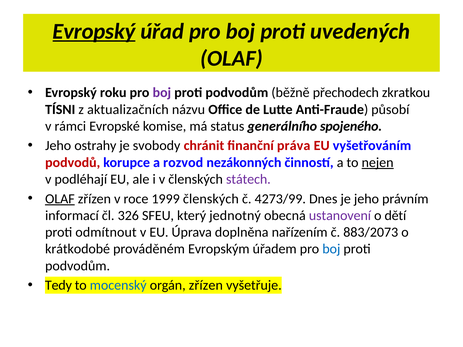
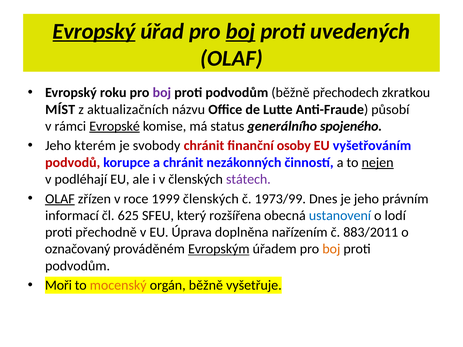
boj at (241, 31) underline: none -> present
TÍSNI: TÍSNI -> MÍST
Evropské underline: none -> present
ostrahy: ostrahy -> kterém
práva: práva -> osoby
a rozvod: rozvod -> chránit
4273/99: 4273/99 -> 1973/99
326: 326 -> 625
jednotný: jednotný -> rozšířena
ustanovení colour: purple -> blue
dětí: dětí -> lodí
odmítnout: odmítnout -> přechodně
883/2073: 883/2073 -> 883/2011
krátkodobé: krátkodobé -> označovaný
Evropským underline: none -> present
boj at (331, 249) colour: blue -> orange
Tedy: Tedy -> Moři
mocenský colour: blue -> orange
orgán zřízen: zřízen -> běžně
